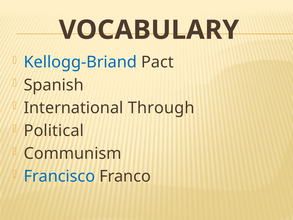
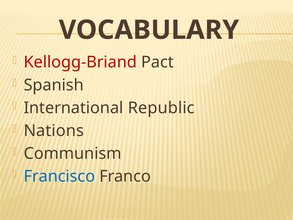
Kellogg-Briand colour: blue -> red
Through: Through -> Republic
Political: Political -> Nations
